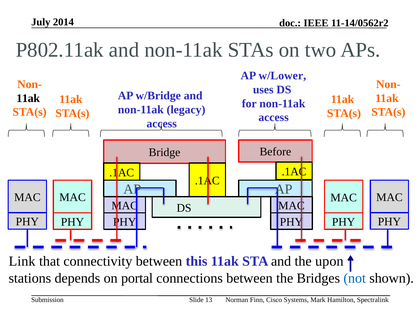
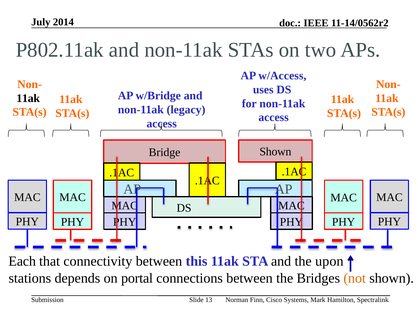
w/Lower: w/Lower -> w/Access
Before at (275, 152): Before -> Shown
Link: Link -> Each
not colour: blue -> orange
